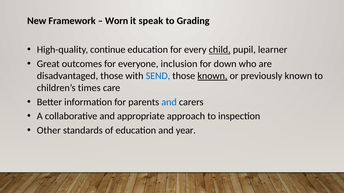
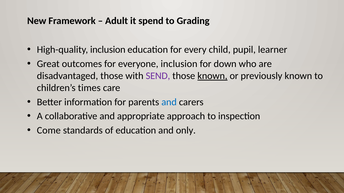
Worn: Worn -> Adult
speak: speak -> spend
High-quality continue: continue -> inclusion
child underline: present -> none
SEND colour: blue -> purple
Other: Other -> Come
year: year -> only
